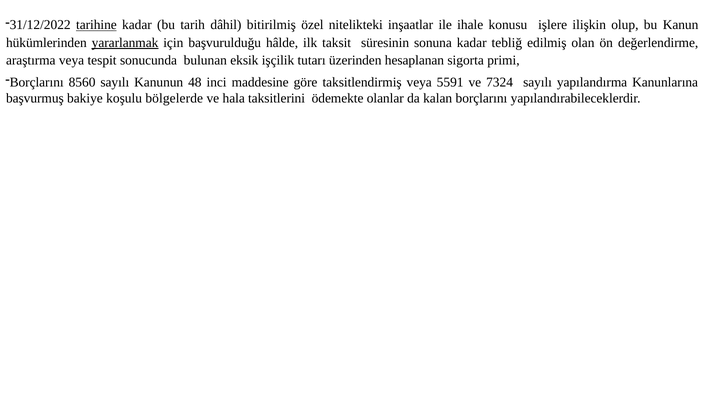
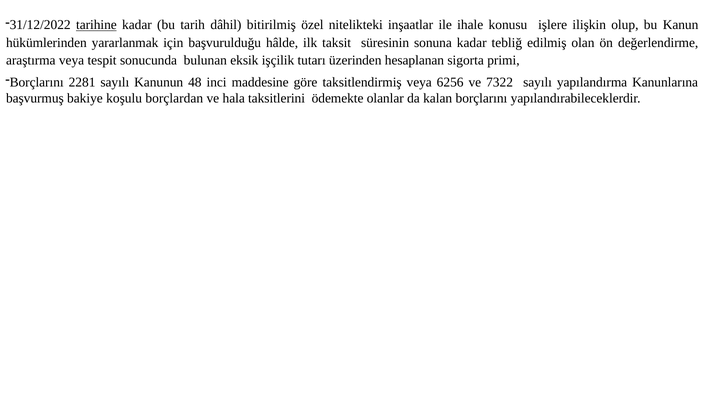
yararlanmak underline: present -> none
8560: 8560 -> 2281
5591: 5591 -> 6256
7324: 7324 -> 7322
bölgelerde: bölgelerde -> borçlardan
